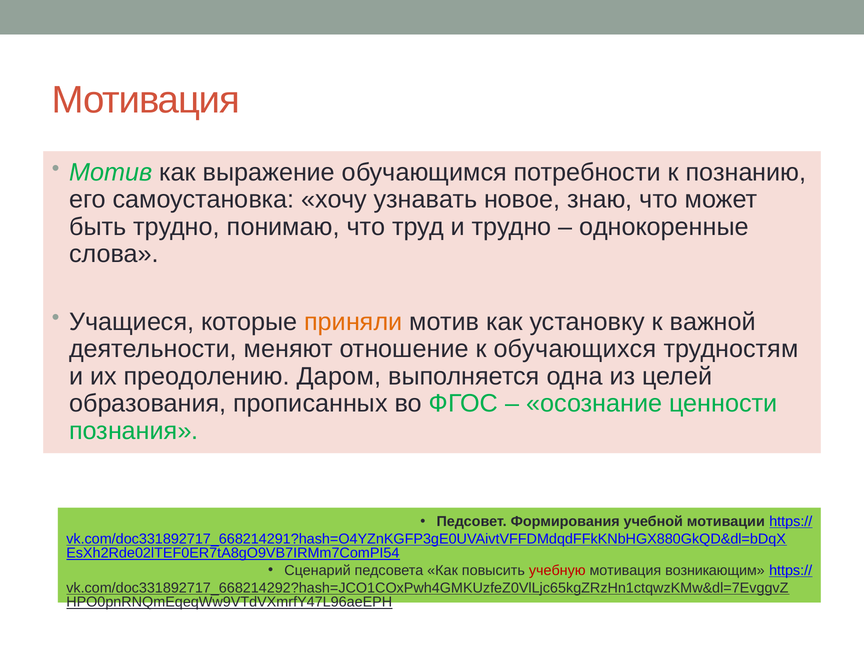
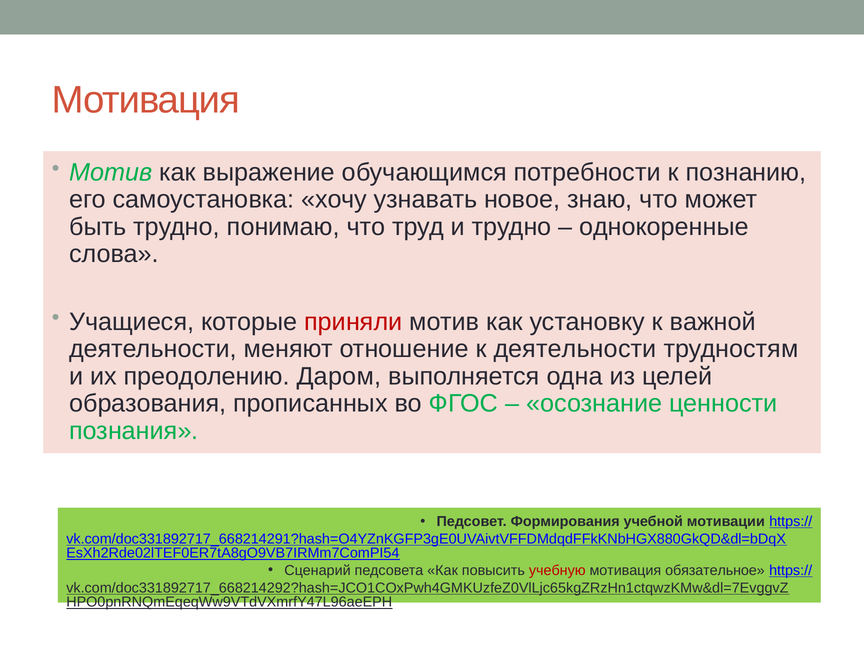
приняли colour: orange -> red
к обучающихся: обучающихся -> деятельности
возникающим: возникающим -> обязательное
